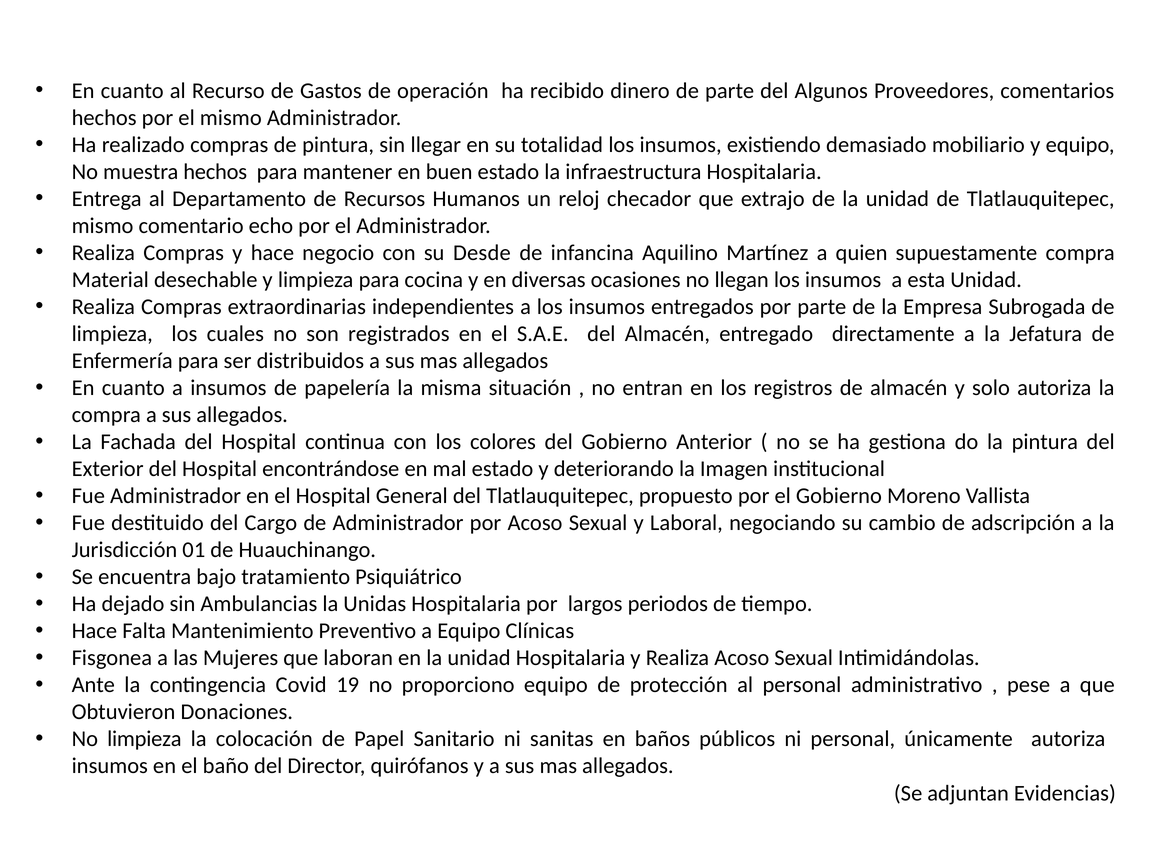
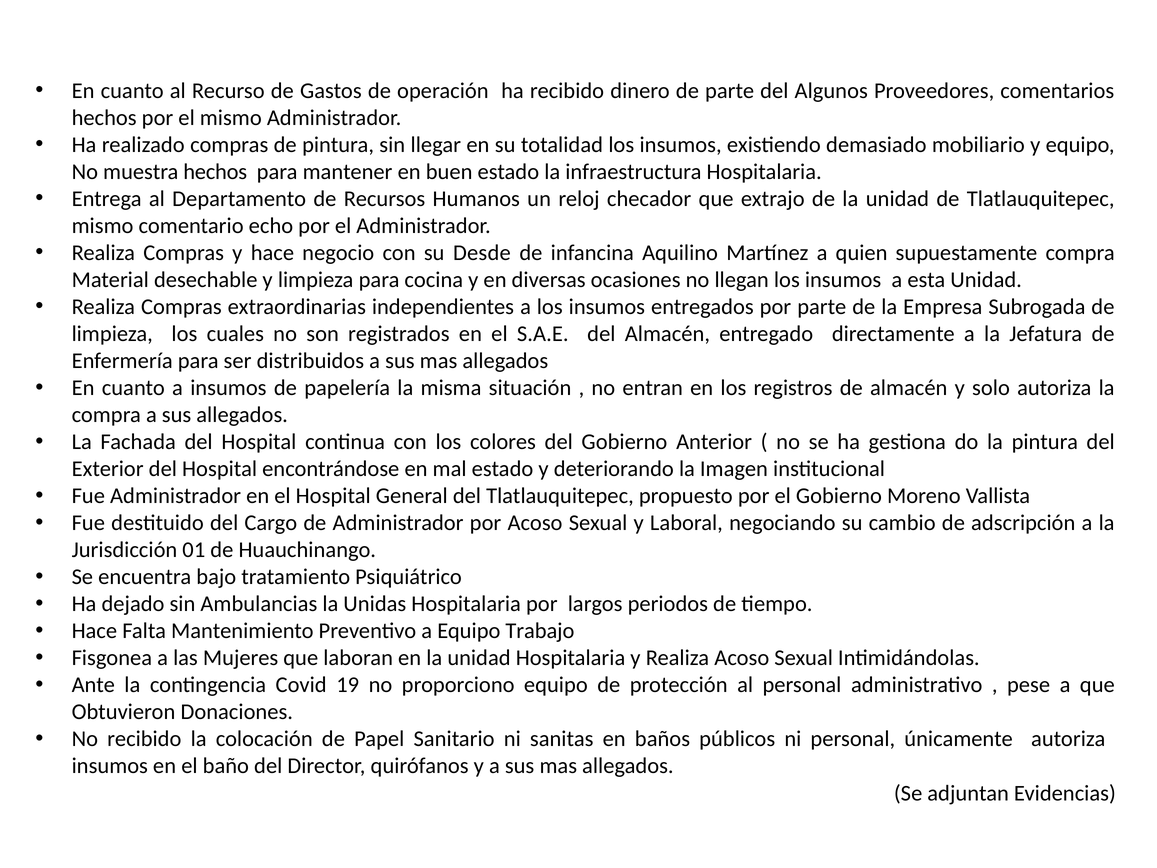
Clínicas: Clínicas -> Trabajo
No limpieza: limpieza -> recibido
